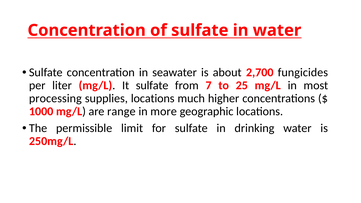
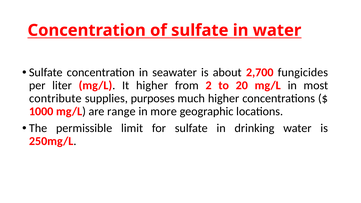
It sulfate: sulfate -> higher
7: 7 -> 2
25: 25 -> 20
processing: processing -> contribute
supplies locations: locations -> purposes
